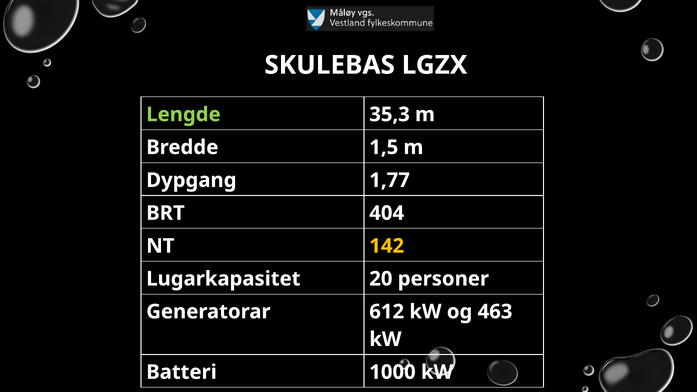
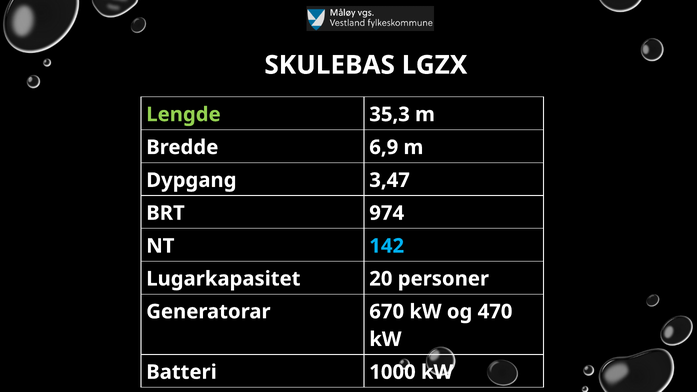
1,5: 1,5 -> 6,9
1,77: 1,77 -> 3,47
404: 404 -> 974
142 colour: yellow -> light blue
612: 612 -> 670
463: 463 -> 470
